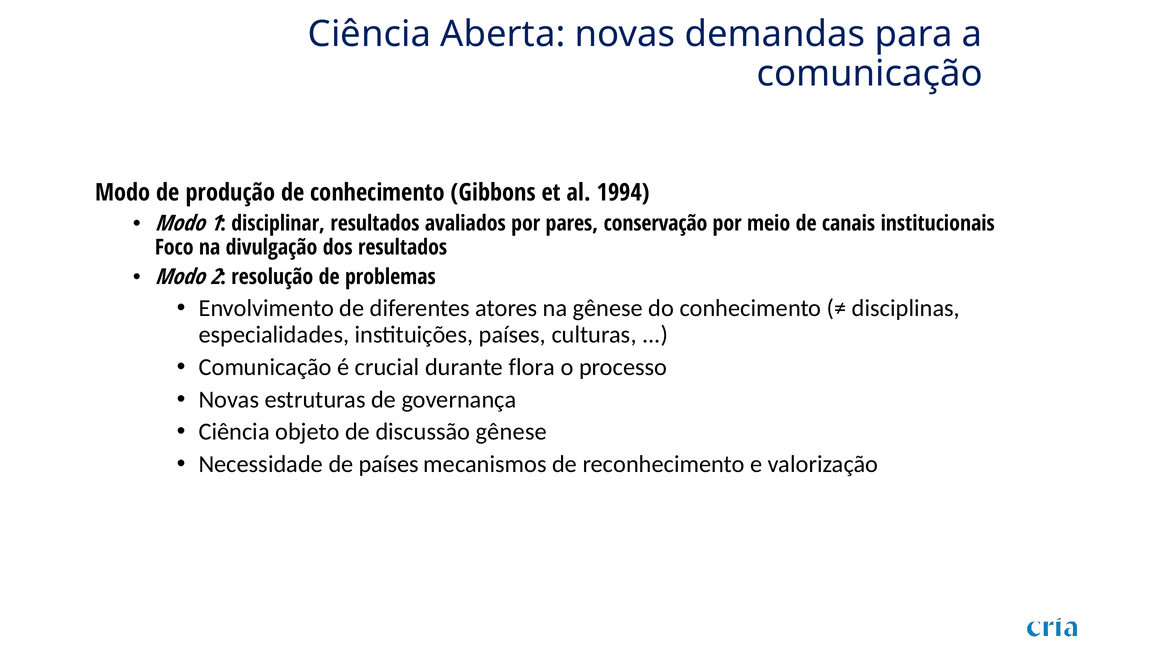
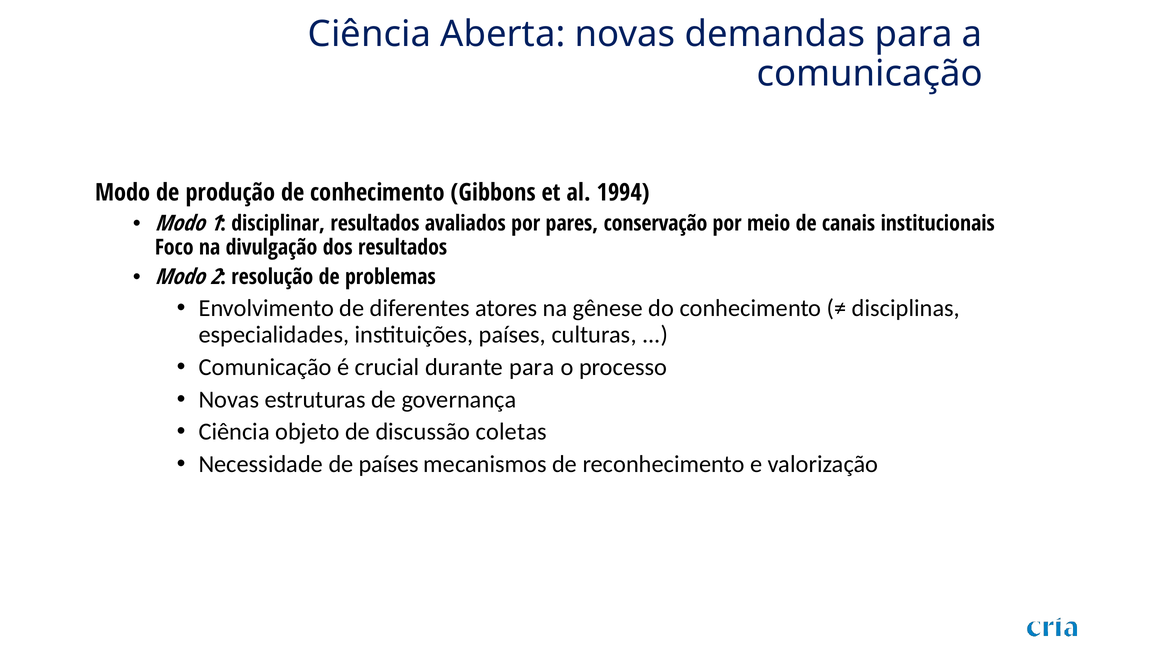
durante flora: flora -> para
discussão gênese: gênese -> coletas
